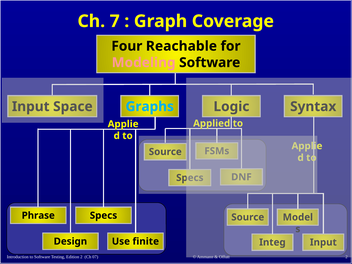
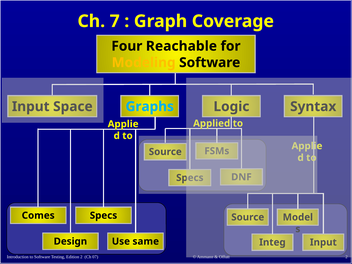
Modeling colour: pink -> yellow
Phrase: Phrase -> Comes
finite: finite -> same
